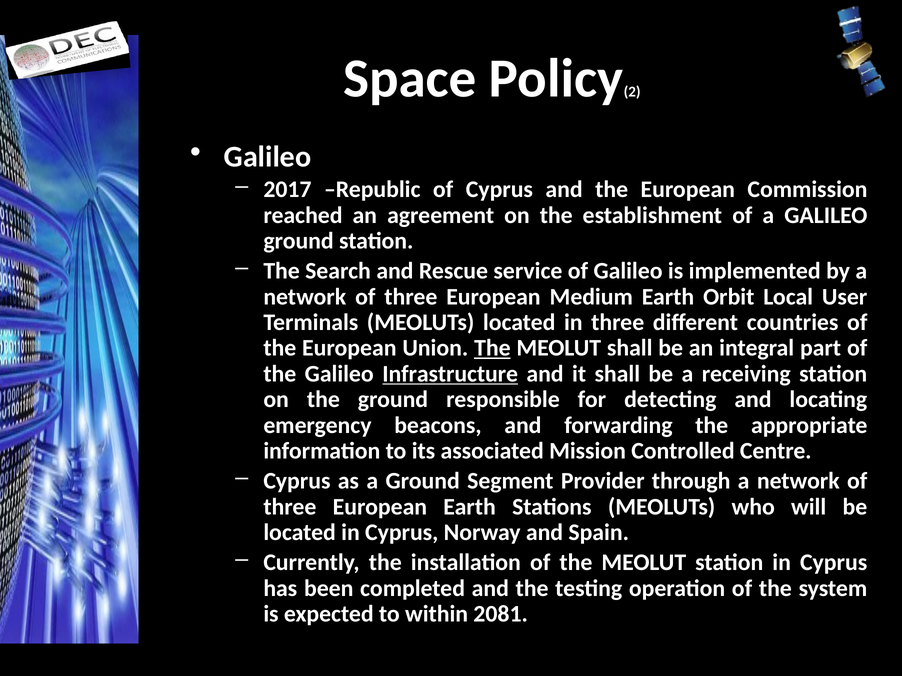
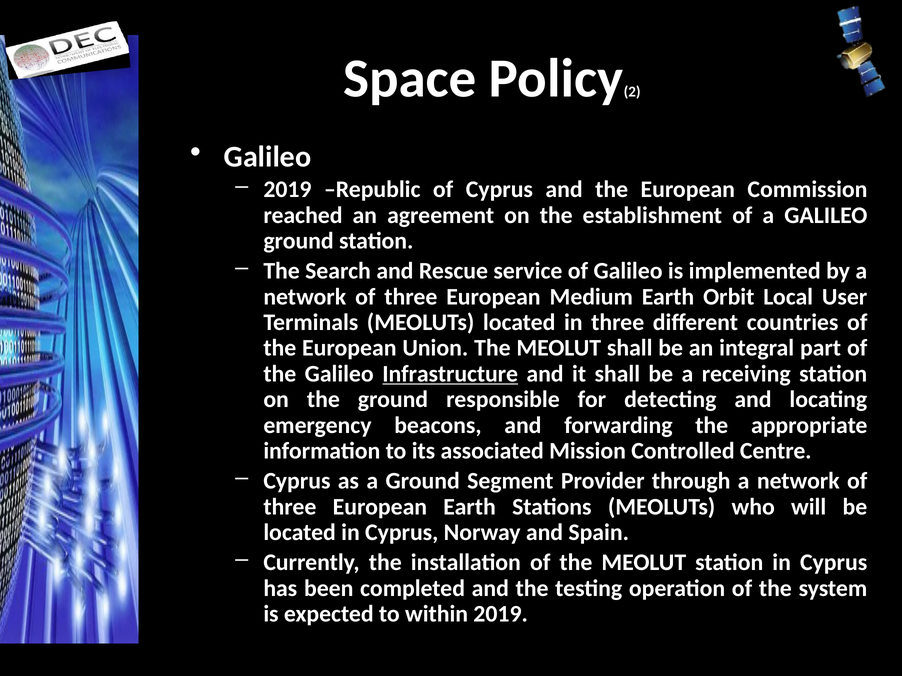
2017 at (287, 190): 2017 -> 2019
The at (492, 348) underline: present -> none
within 2081: 2081 -> 2019
